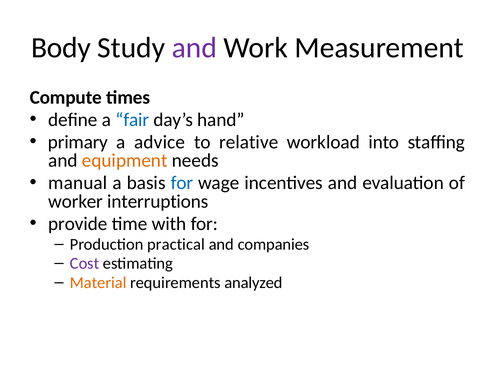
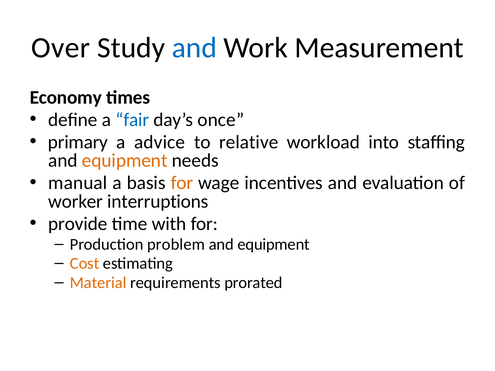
Body: Body -> Over
and at (194, 48) colour: purple -> blue
Compute: Compute -> Economy
hand: hand -> once
for at (182, 183) colour: blue -> orange
practical: practical -> problem
companies at (274, 245): companies -> equipment
Cost colour: purple -> orange
analyzed: analyzed -> prorated
